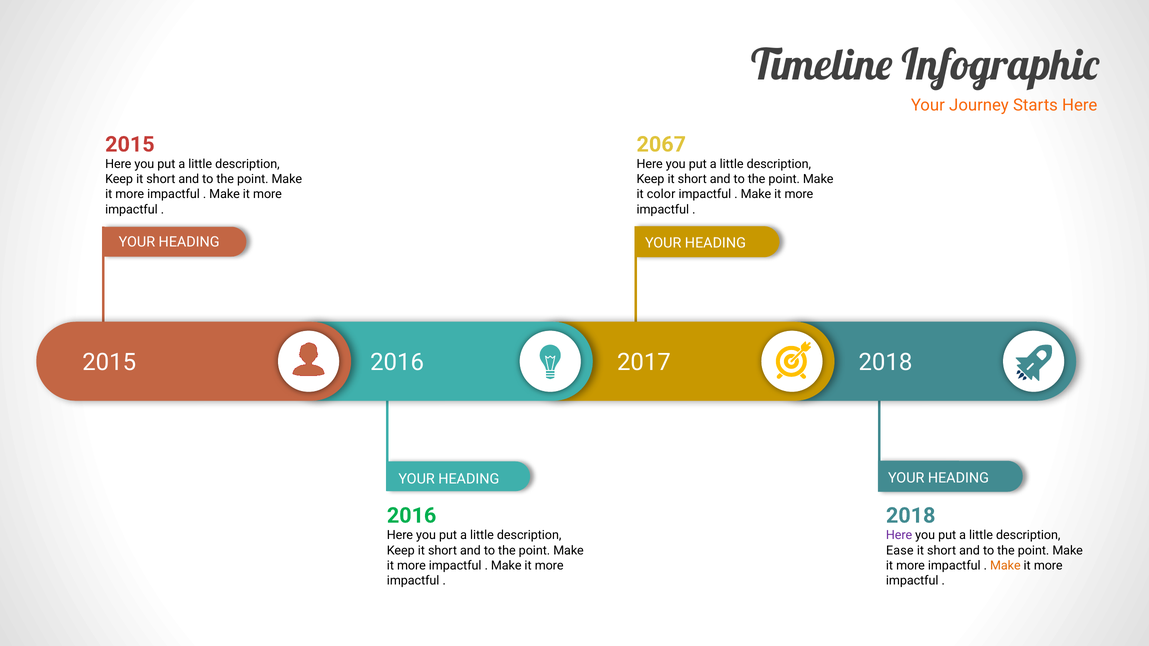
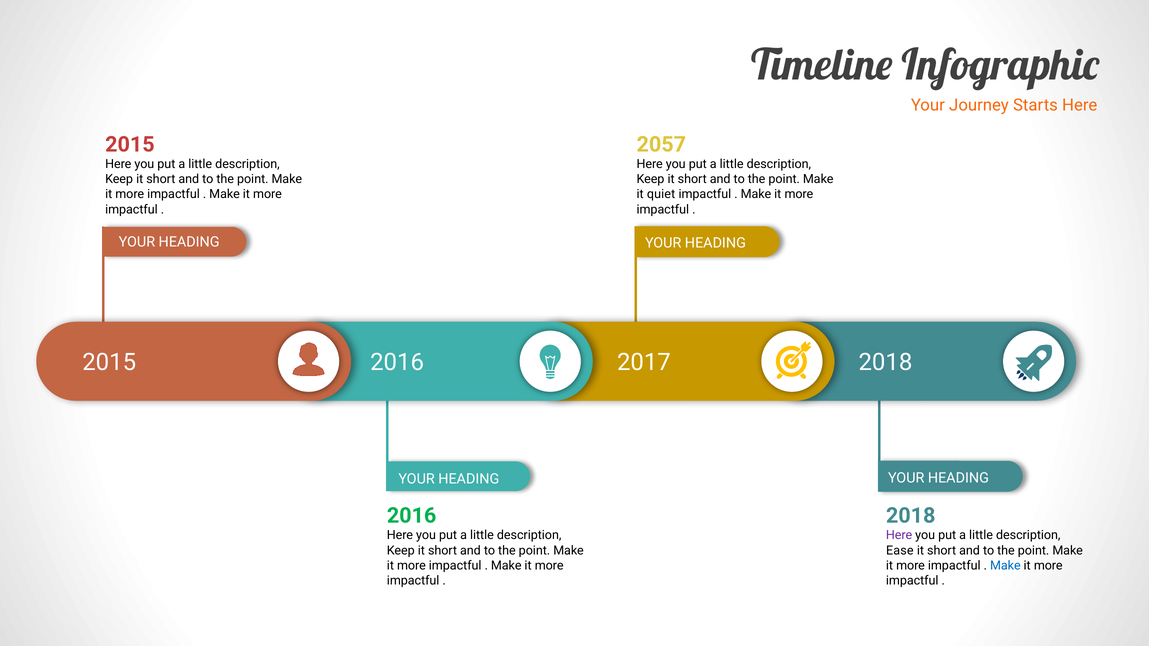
2067: 2067 -> 2057
color: color -> quiet
Make at (1005, 566) colour: orange -> blue
